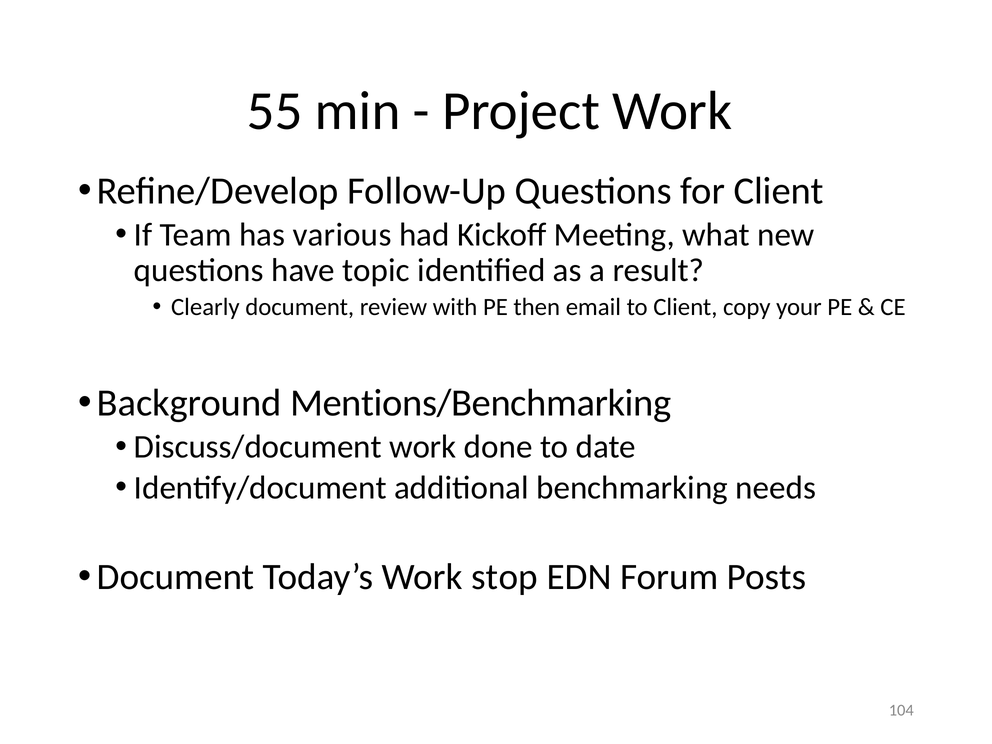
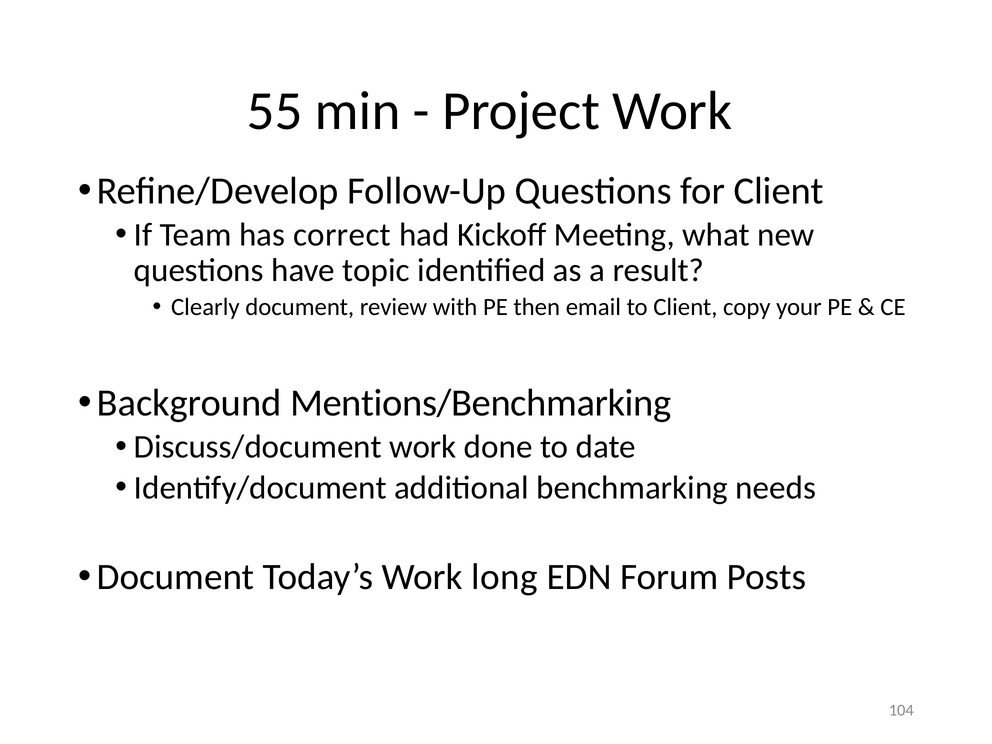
various: various -> correct
stop: stop -> long
